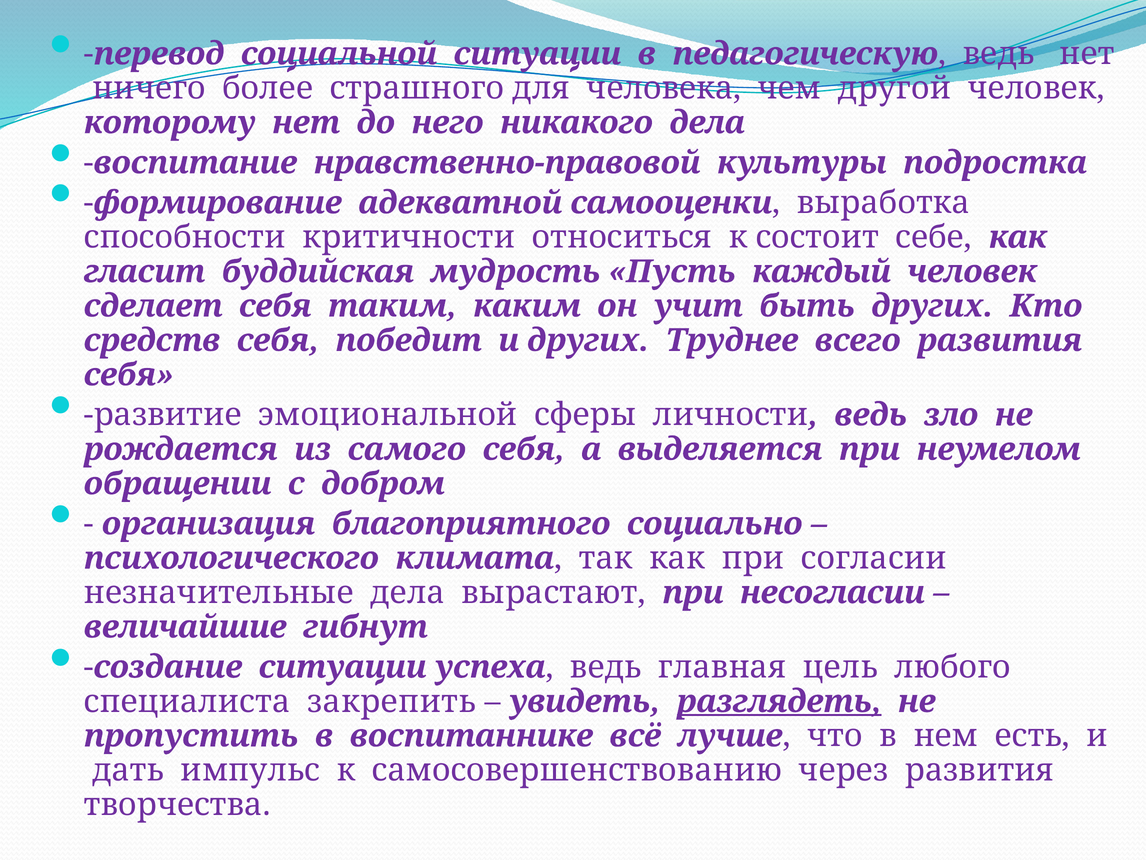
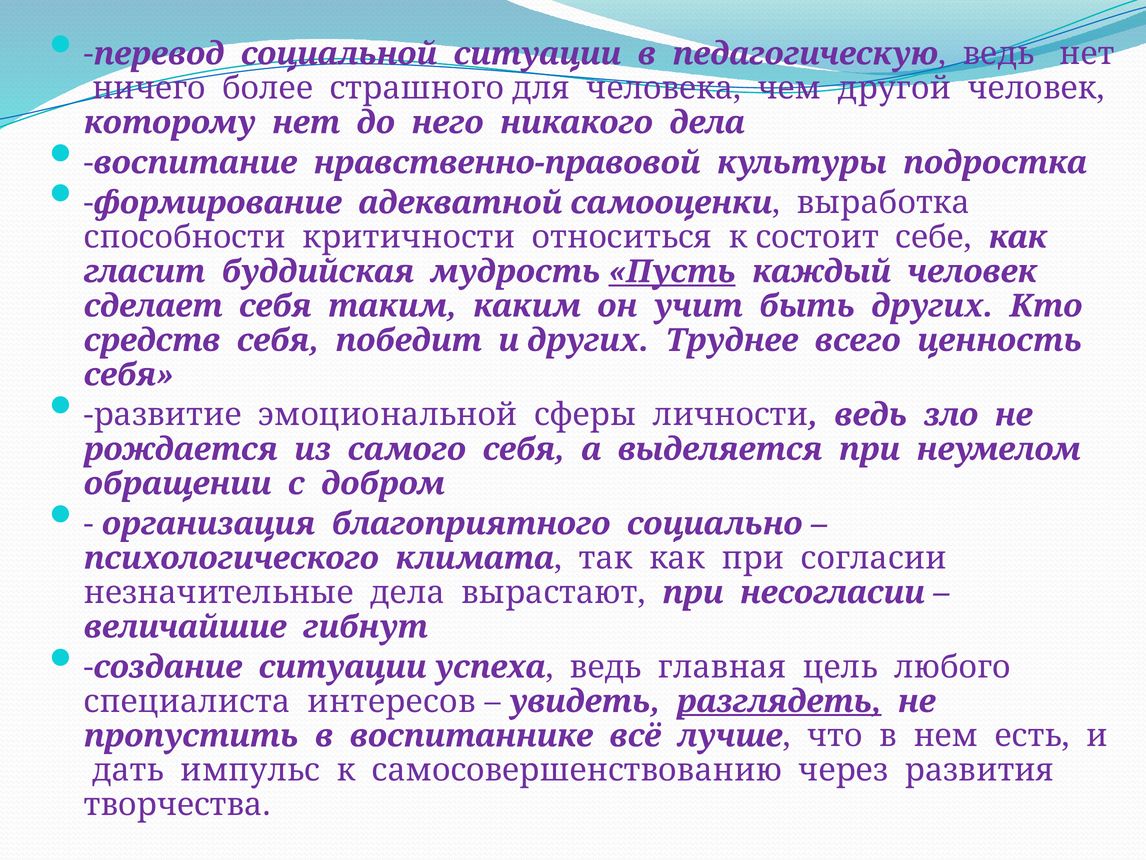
Пусть underline: none -> present
всего развития: развития -> ценность
закрепить: закрепить -> интересов
